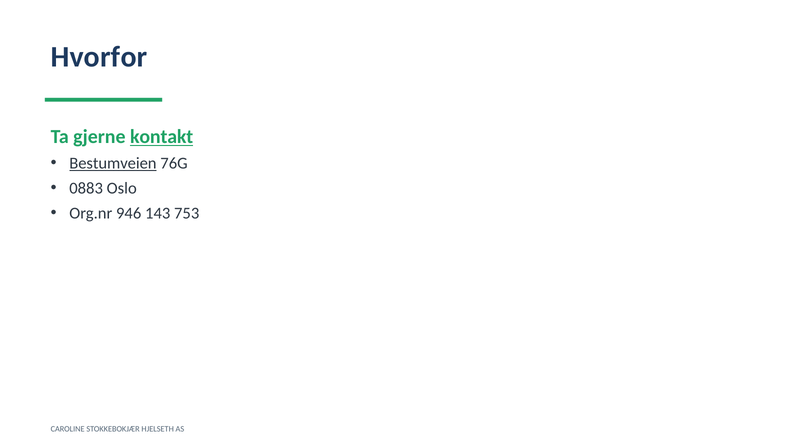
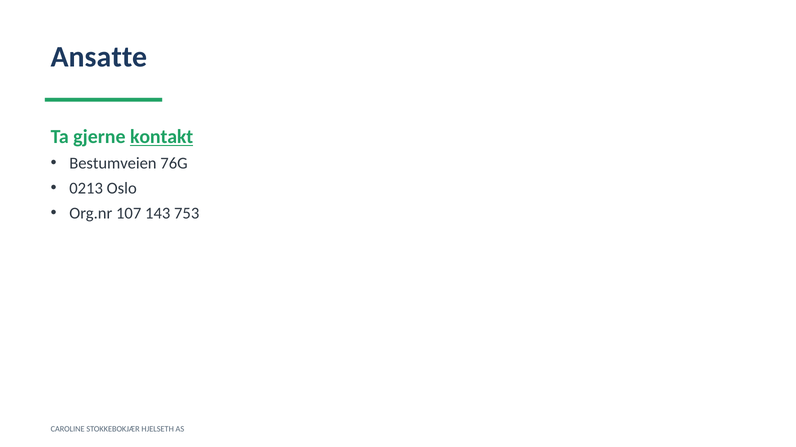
Hvorfor: Hvorfor -> Ansatte
Bestumveien underline: present -> none
0883: 0883 -> 0213
946: 946 -> 107
